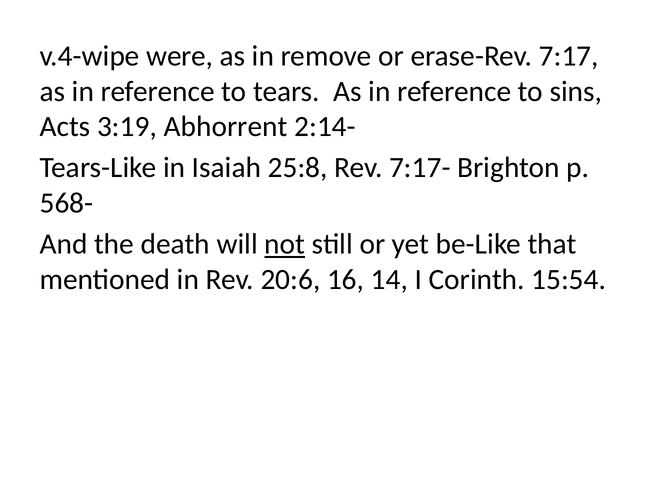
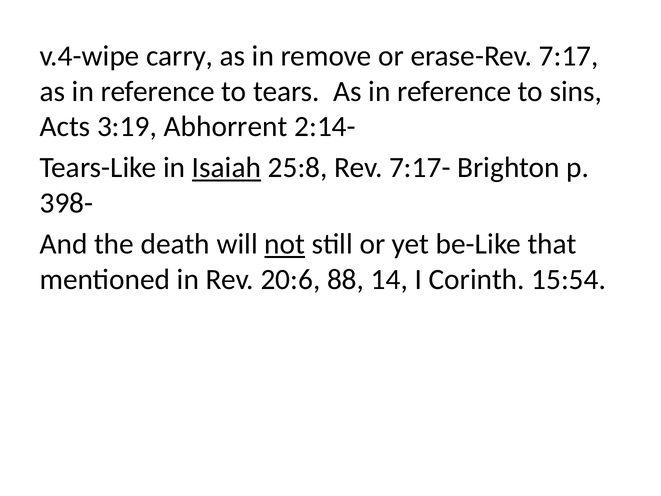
were: were -> carry
Isaiah underline: none -> present
568-: 568- -> 398-
16: 16 -> 88
